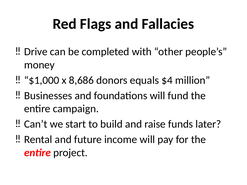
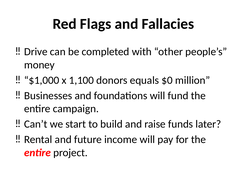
8,686: 8,686 -> 1,100
$4: $4 -> $0
